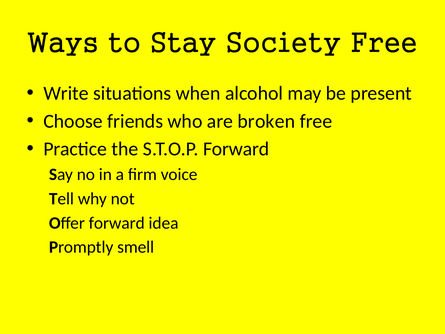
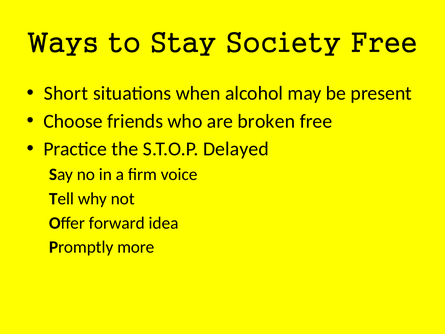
Write: Write -> Short
S.T.O.P Forward: Forward -> Delayed
smell: smell -> more
